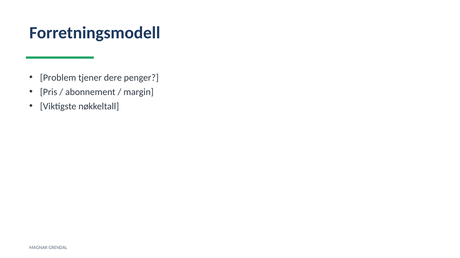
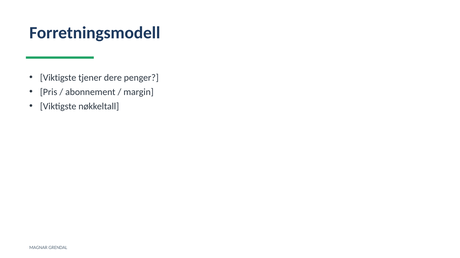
Problem at (58, 78): Problem -> Viktigste
